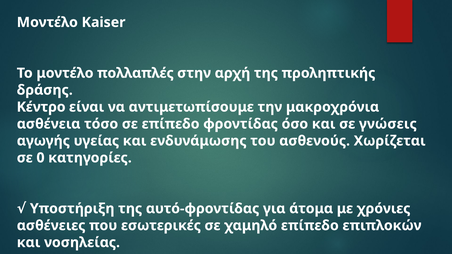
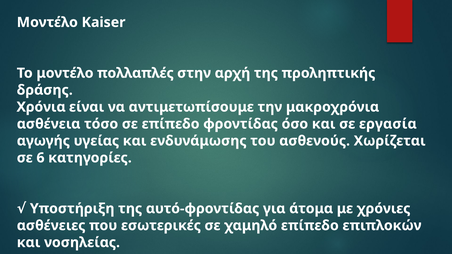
Κέντρο: Κέντρο -> Χρόνια
γνώσεις: γνώσεις -> εργασία
0: 0 -> 6
